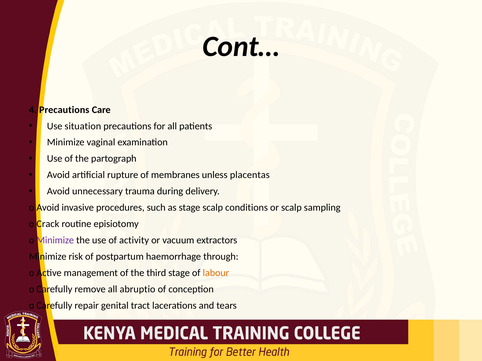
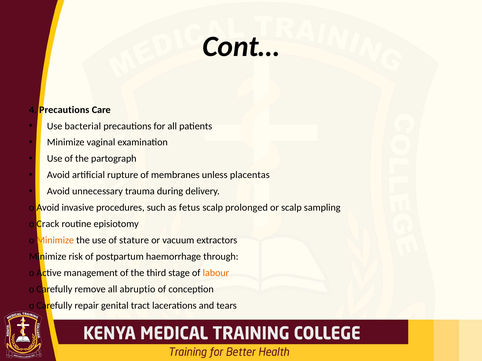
situation: situation -> bacterial
as stage: stage -> fetus
conditions: conditions -> prolonged
Minimize at (55, 241) colour: purple -> orange
activity: activity -> stature
